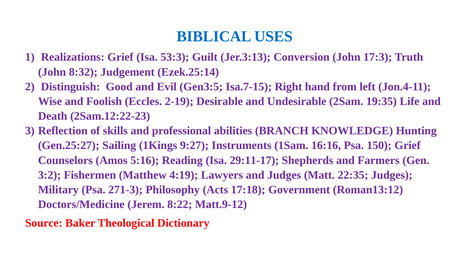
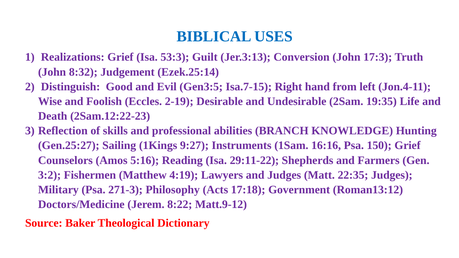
29:11-17: 29:11-17 -> 29:11-22
